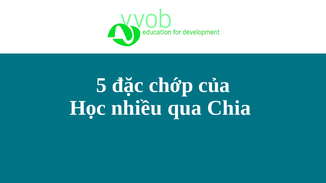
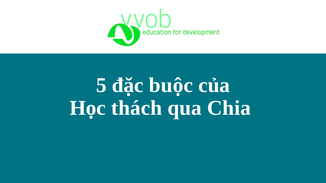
chớp: chớp -> buộc
nhiều: nhiều -> thách
